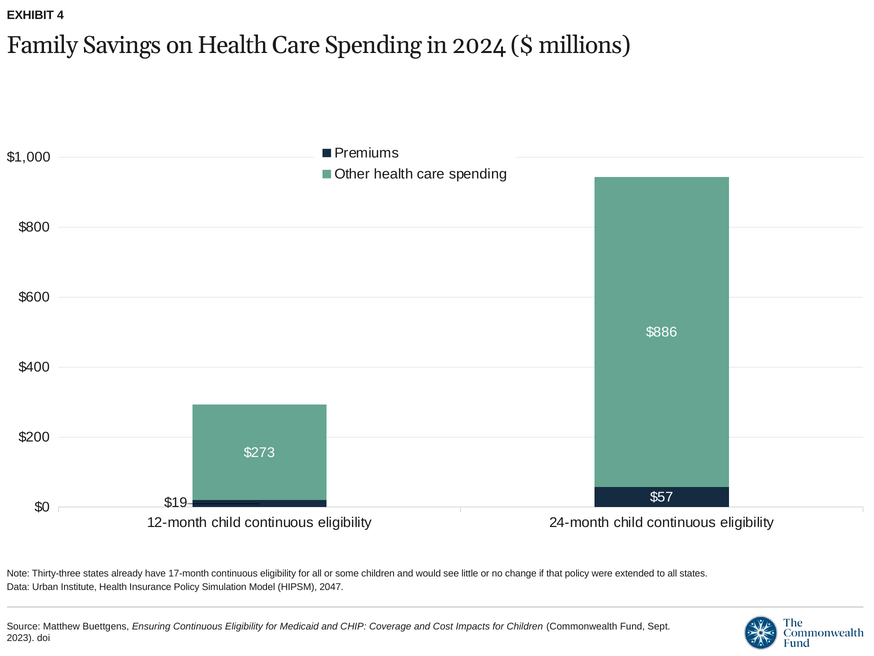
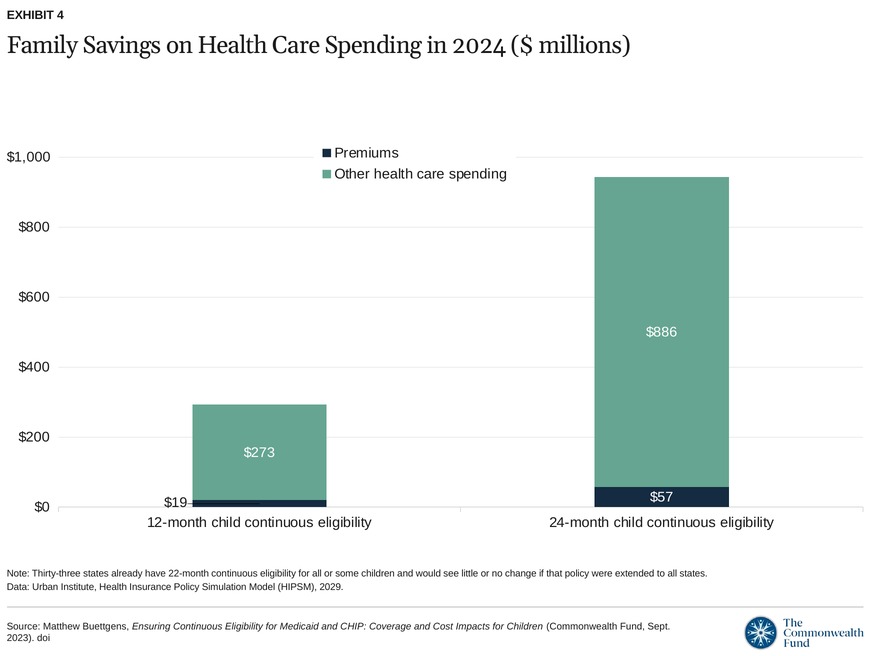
17-month: 17-month -> 22-month
2047: 2047 -> 2029
